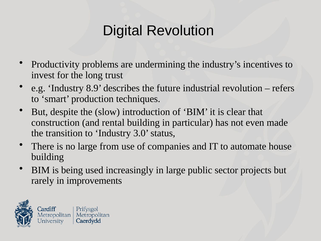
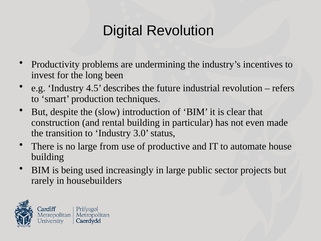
trust: trust -> been
8.9: 8.9 -> 4.5
companies: companies -> productive
improvements: improvements -> housebuilders
